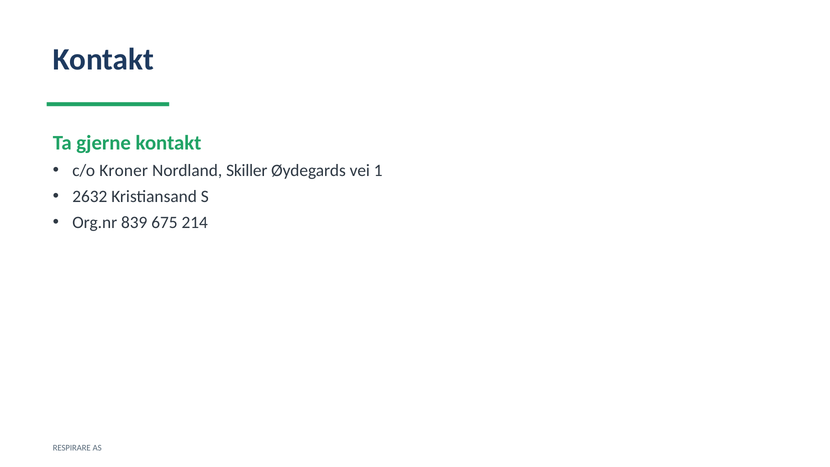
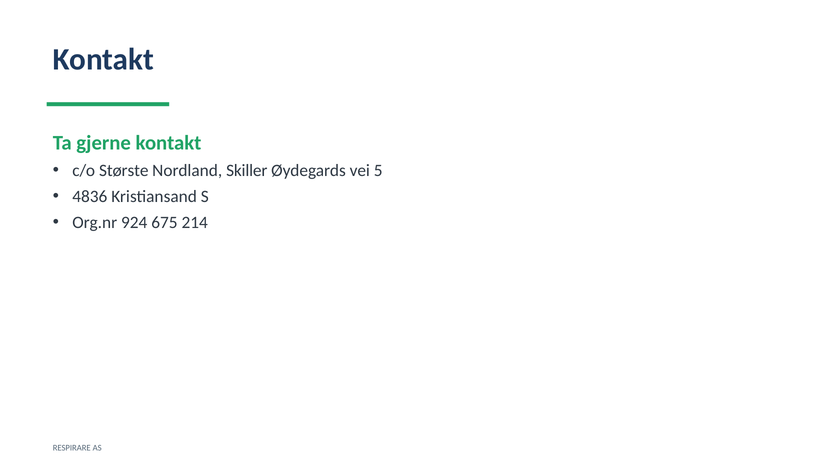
Kroner: Kroner -> Største
1: 1 -> 5
2632: 2632 -> 4836
839: 839 -> 924
